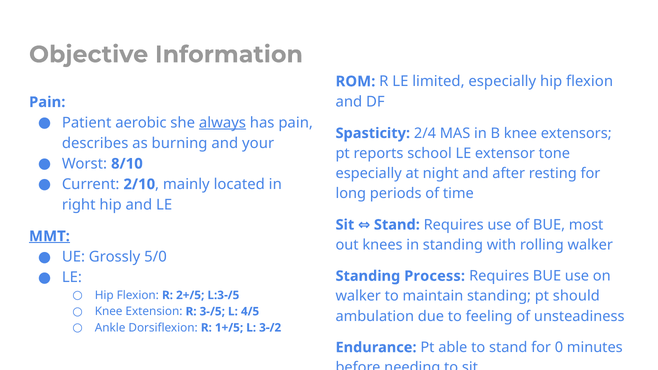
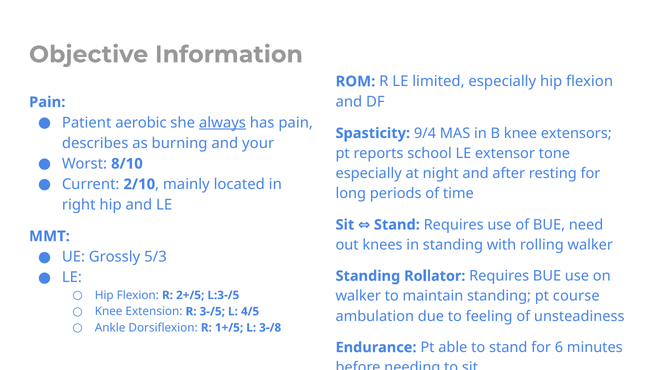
2/4: 2/4 -> 9/4
most: most -> need
MMT underline: present -> none
5/0: 5/0 -> 5/3
Process: Process -> Rollator
should: should -> course
3-/2: 3-/2 -> 3-/8
0: 0 -> 6
